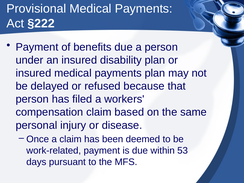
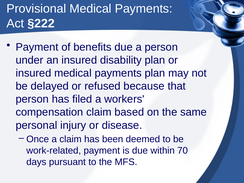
53: 53 -> 70
